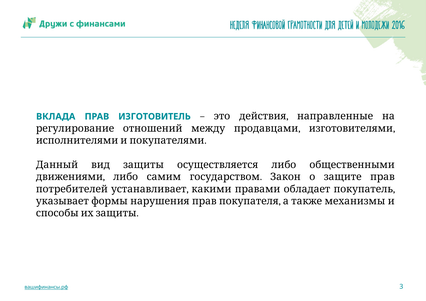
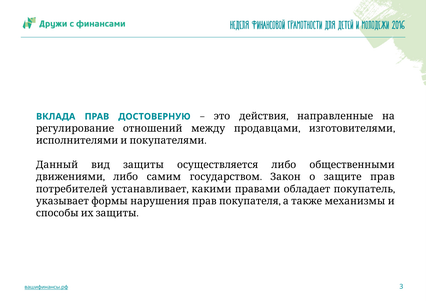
ИЗГОТОВИТЕЛЬ: ИЗГОТОВИТЕЛЬ -> ДОСТОВЕРНУЮ
